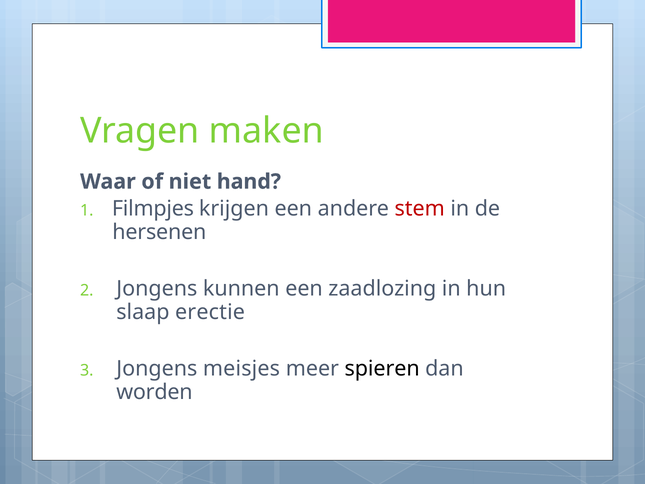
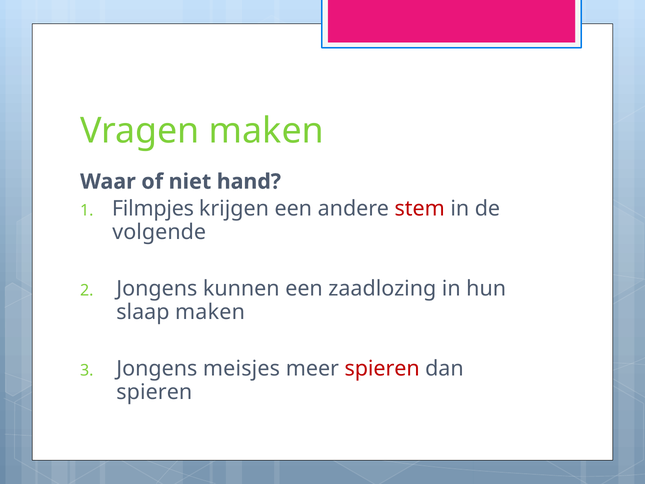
hersenen: hersenen -> volgende
slaap erectie: erectie -> maken
spieren at (382, 369) colour: black -> red
worden at (154, 392): worden -> spieren
